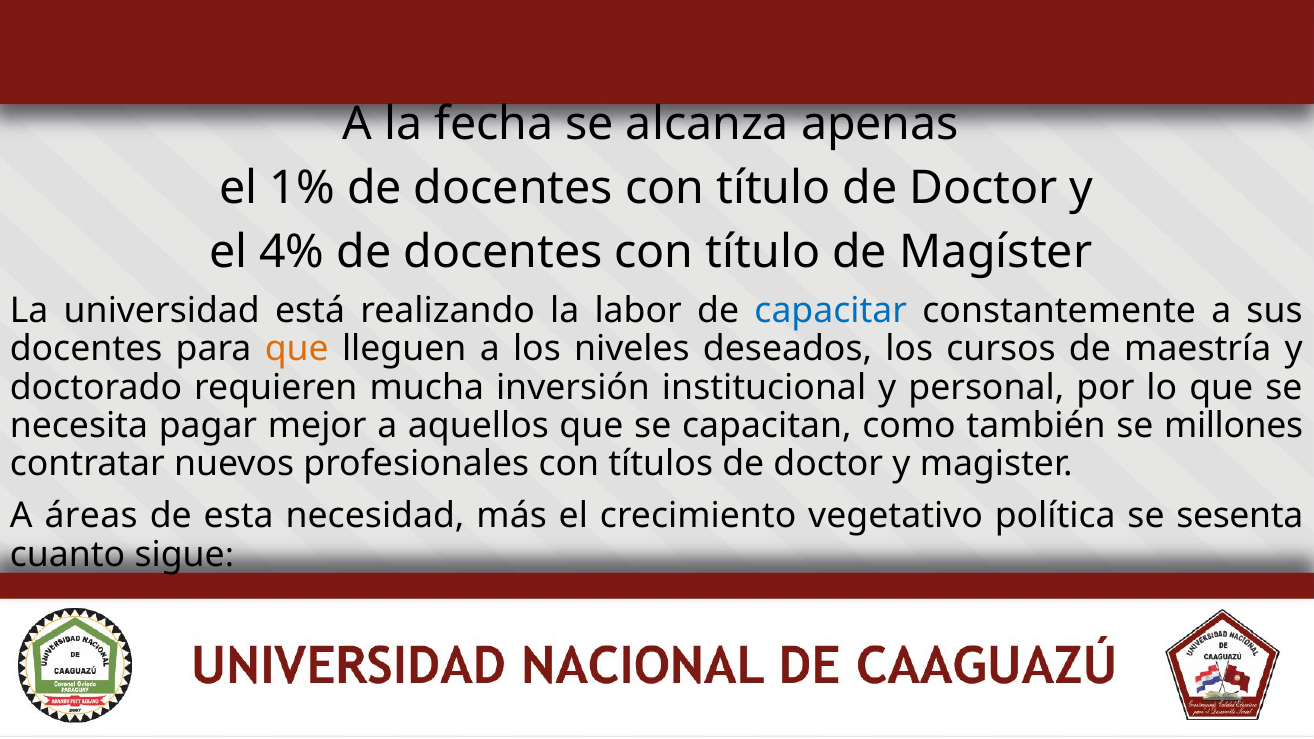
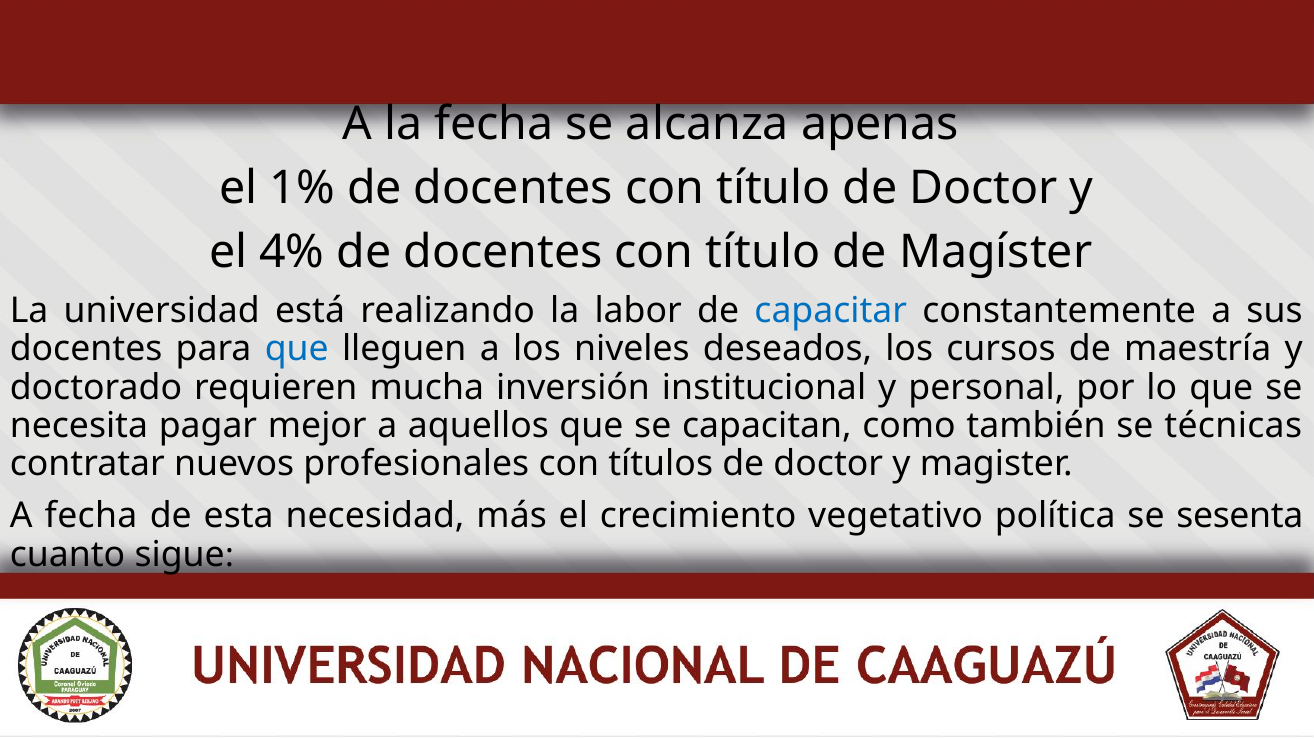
que at (297, 349) colour: orange -> blue
millones: millones -> técnicas
A áreas: áreas -> fecha
